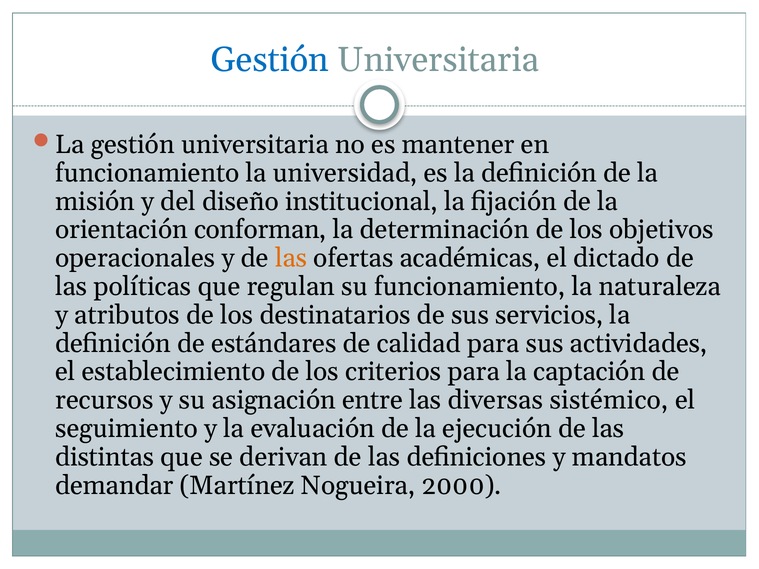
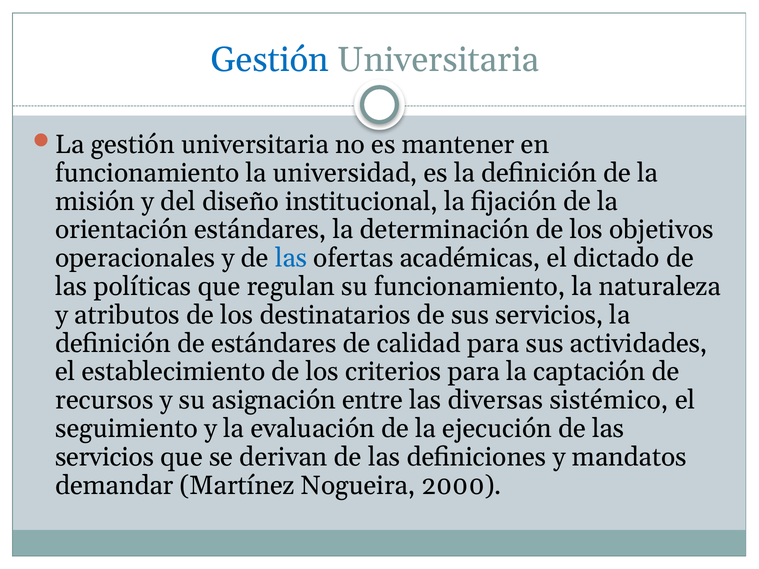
orientación conforman: conforman -> estándares
las at (291, 258) colour: orange -> blue
distintas at (105, 457): distintas -> servicios
